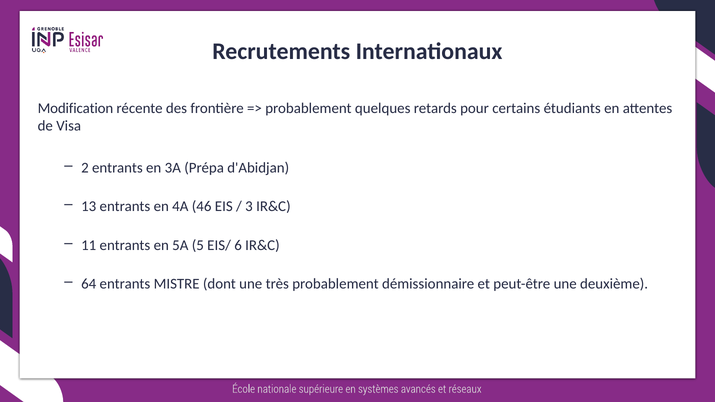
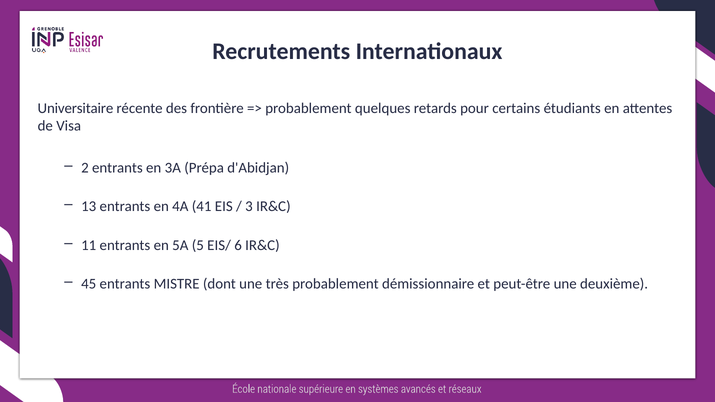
Modification: Modification -> Universitaire
46: 46 -> 41
64: 64 -> 45
